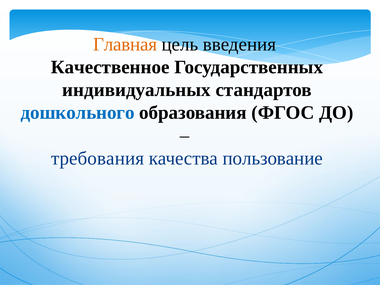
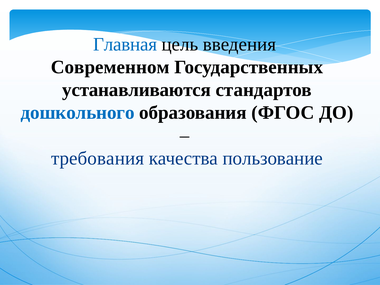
Главная colour: orange -> blue
Качественное: Качественное -> Современном
индивидуальных: индивидуальных -> устанавливаются
